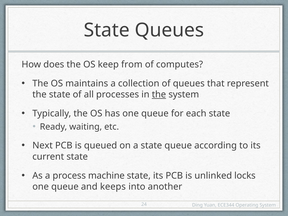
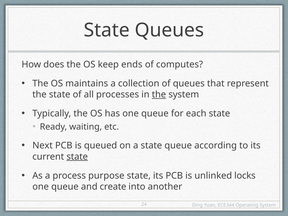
from: from -> ends
state at (77, 157) underline: none -> present
machine: machine -> purpose
keeps: keeps -> create
